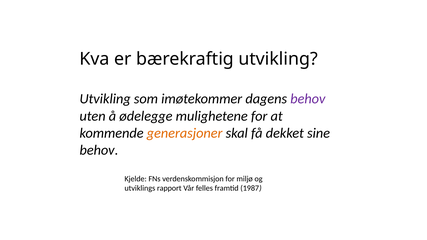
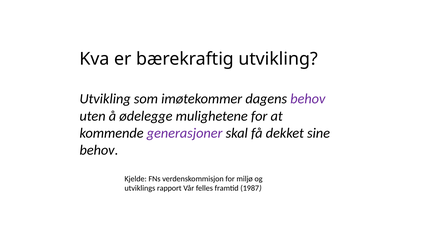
generasjoner colour: orange -> purple
